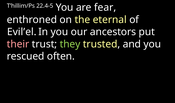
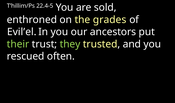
fear: fear -> sold
eternal: eternal -> grades
their colour: pink -> light green
